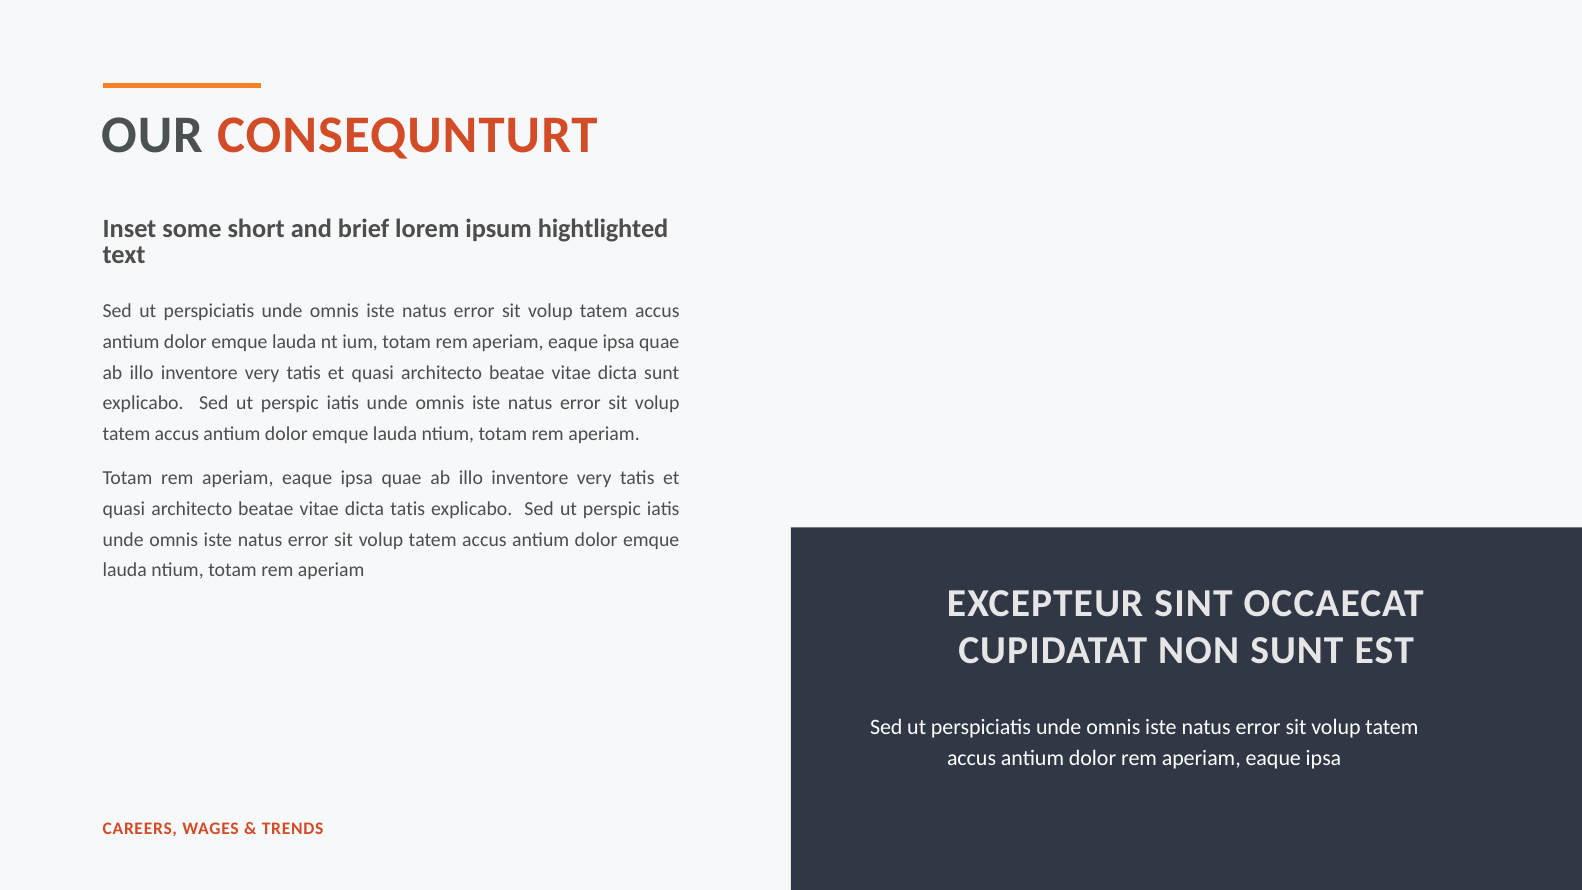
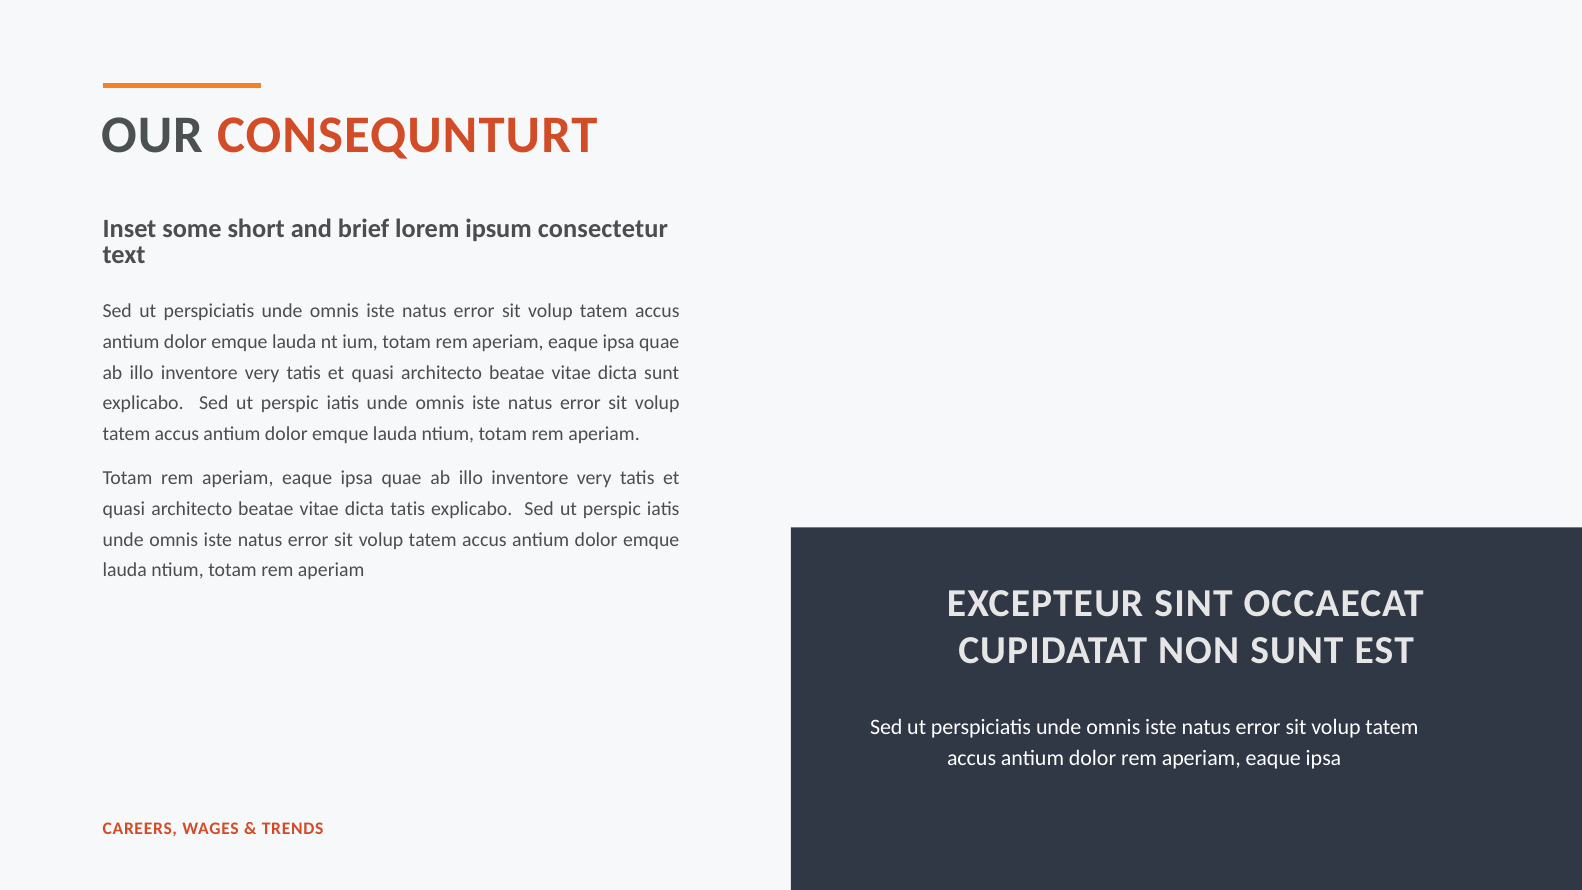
hightlighted: hightlighted -> consectetur
